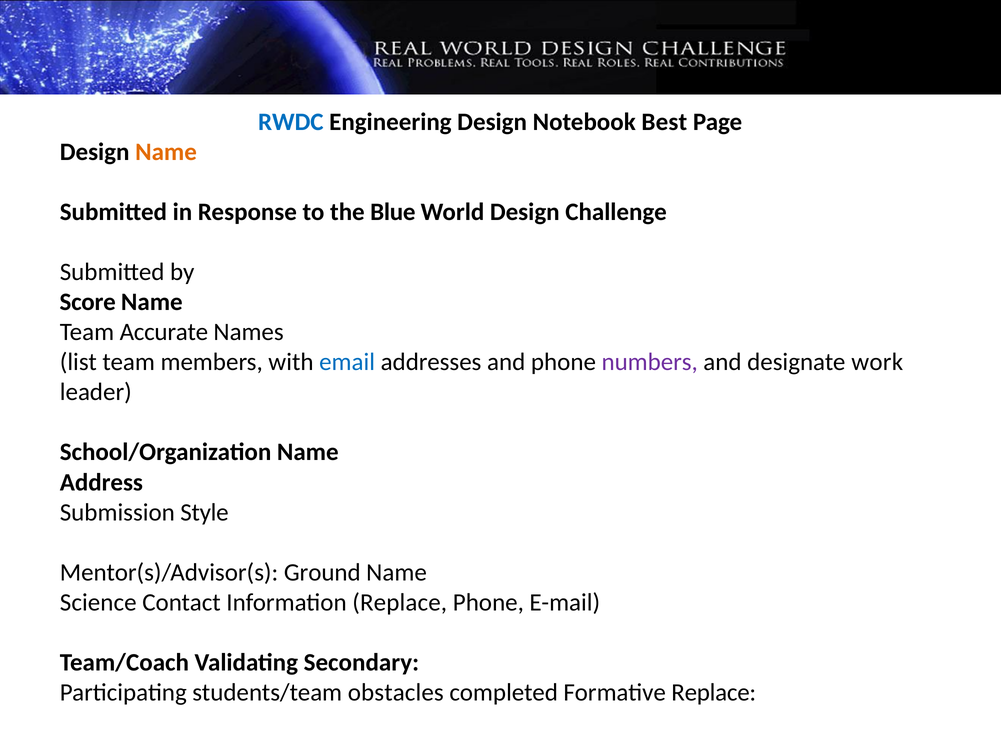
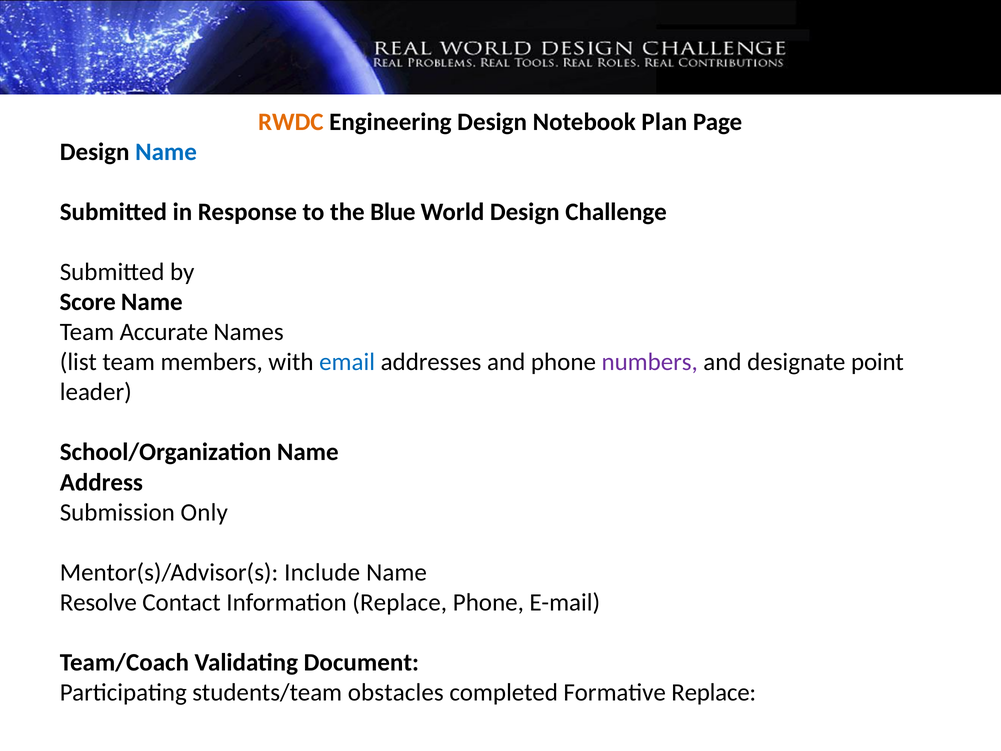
RWDC colour: blue -> orange
Best: Best -> Plan
Name at (166, 152) colour: orange -> blue
work: work -> point
Style: Style -> Only
Ground: Ground -> Include
Science: Science -> Resolve
Secondary: Secondary -> Document
